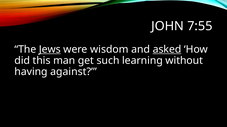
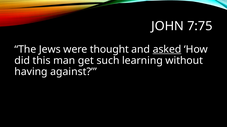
7:55: 7:55 -> 7:75
Jews underline: present -> none
wisdom: wisdom -> thought
